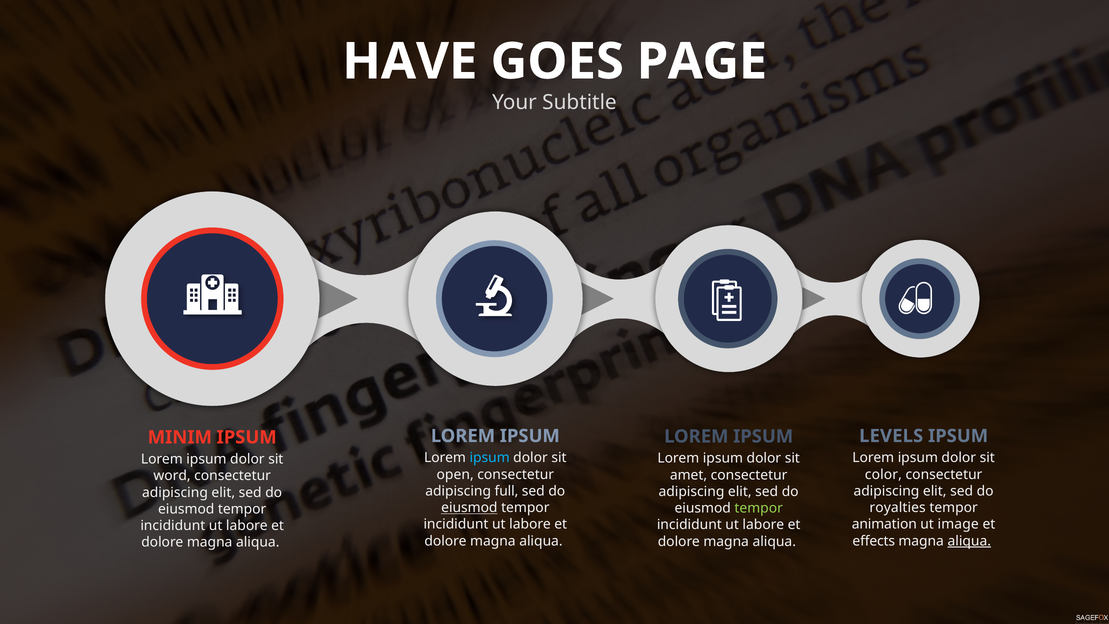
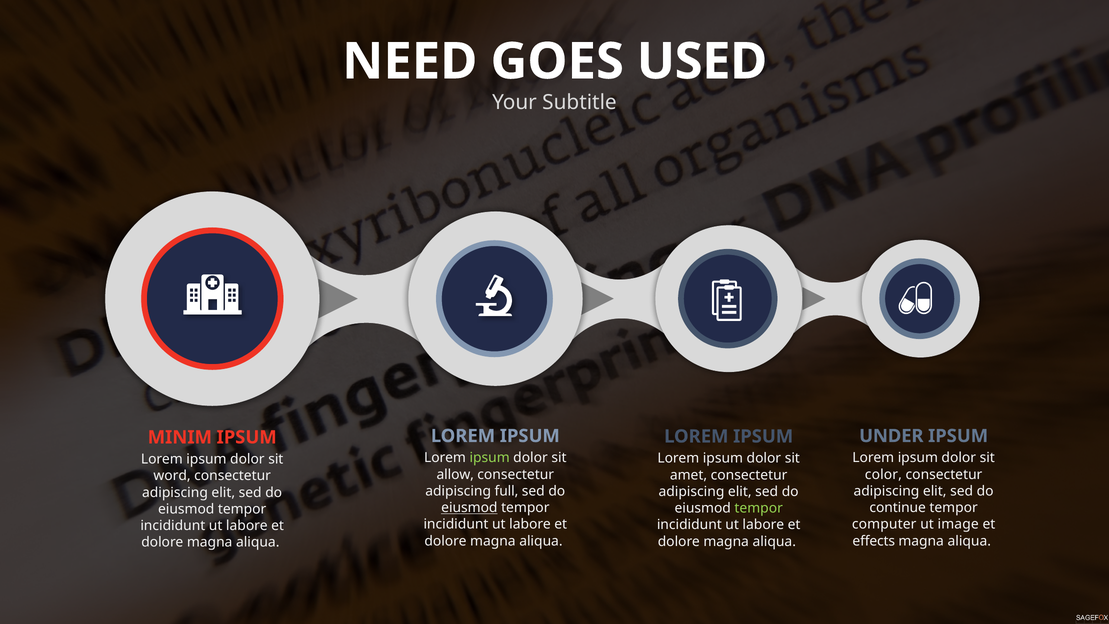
HAVE: HAVE -> NEED
PAGE: PAGE -> USED
LEVELS: LEVELS -> UNDER
ipsum at (490, 458) colour: light blue -> light green
open: open -> allow
royalties: royalties -> continue
animation: animation -> computer
aliqua at (969, 541) underline: present -> none
